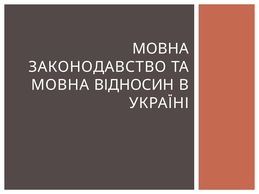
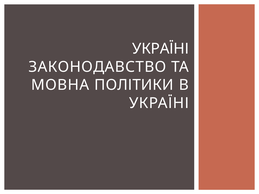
МОВНА at (160, 49): МОВНА -> УКРАЇНІ
ВІДНОСИН: ВІДНОСИН -> ПОЛІТИКИ
